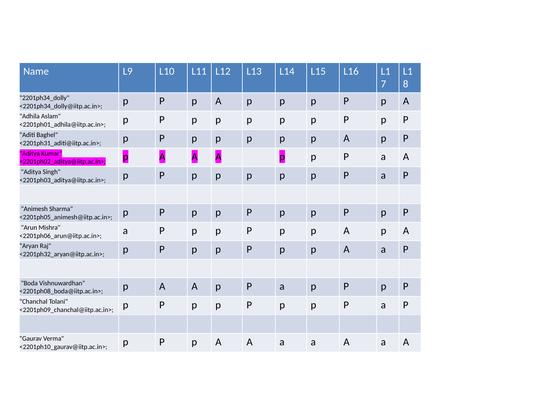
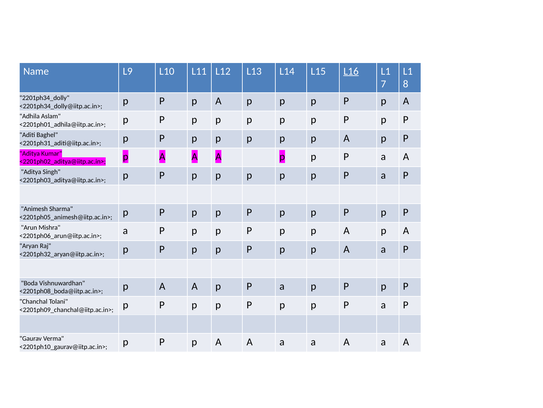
L16 underline: none -> present
